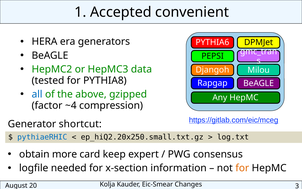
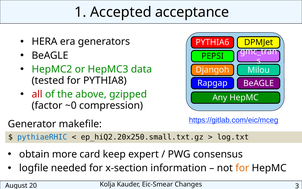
convenient: convenient -> acceptance
all colour: blue -> red
~4: ~4 -> ~0
shortcut: shortcut -> makefile
